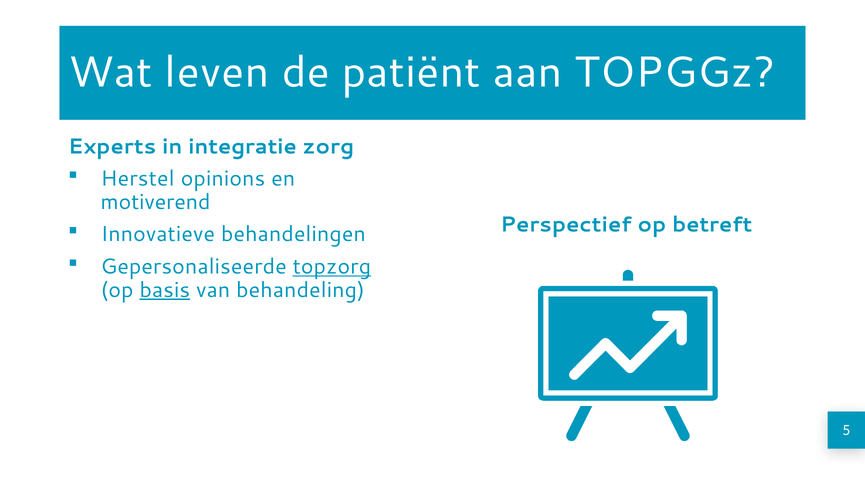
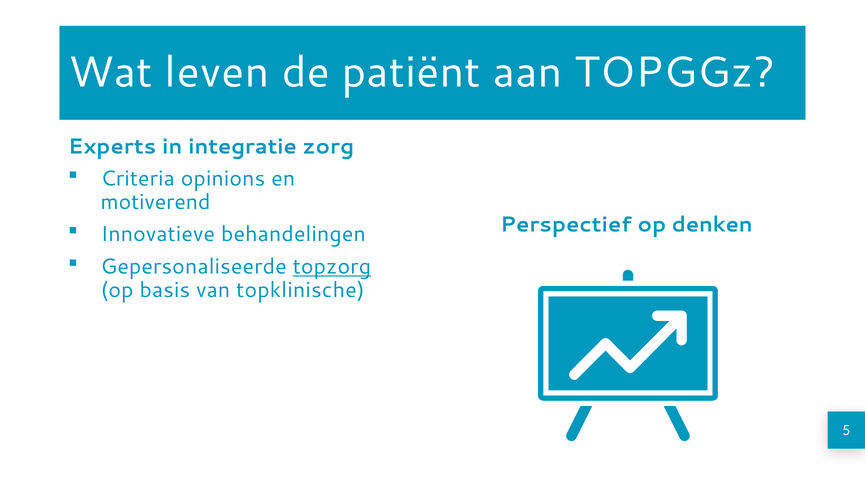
Herstel: Herstel -> Criteria
betreft: betreft -> denken
basis underline: present -> none
behandeling: behandeling -> topklinische
